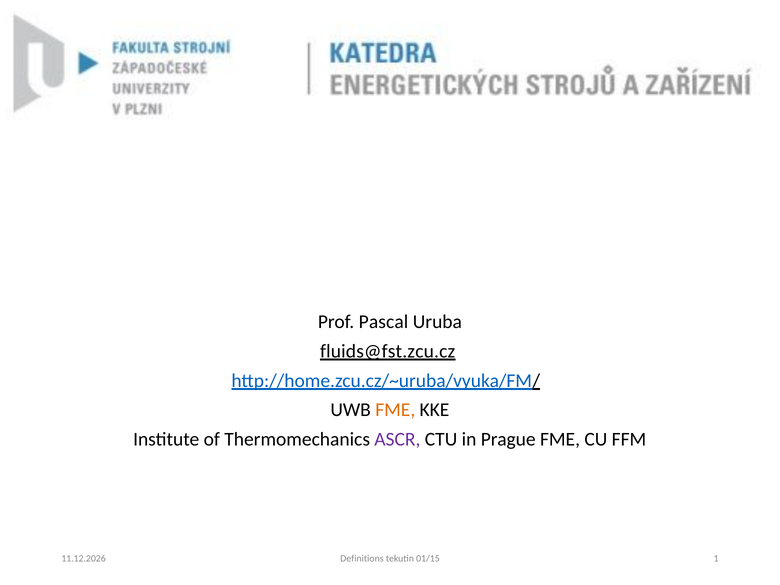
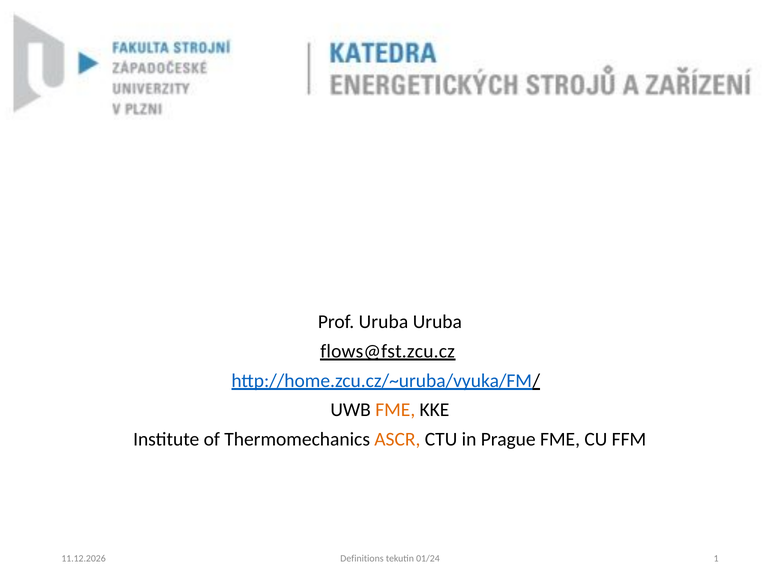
Prof Pascal: Pascal -> Uruba
fluids@fst.zcu.cz: fluids@fst.zcu.cz -> flows@fst.zcu.cz
ASCR colour: purple -> orange
01/15: 01/15 -> 01/24
